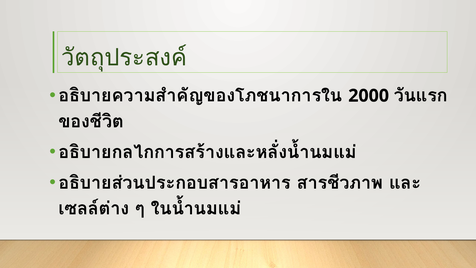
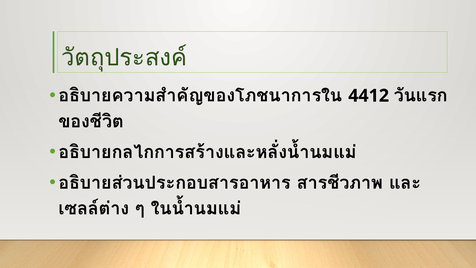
2000: 2000 -> 4412
